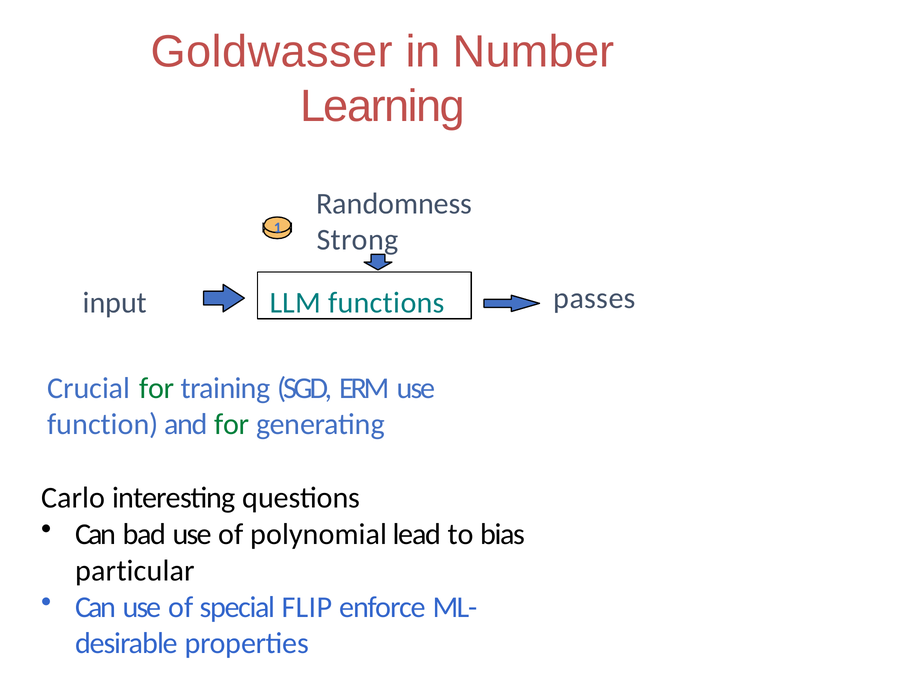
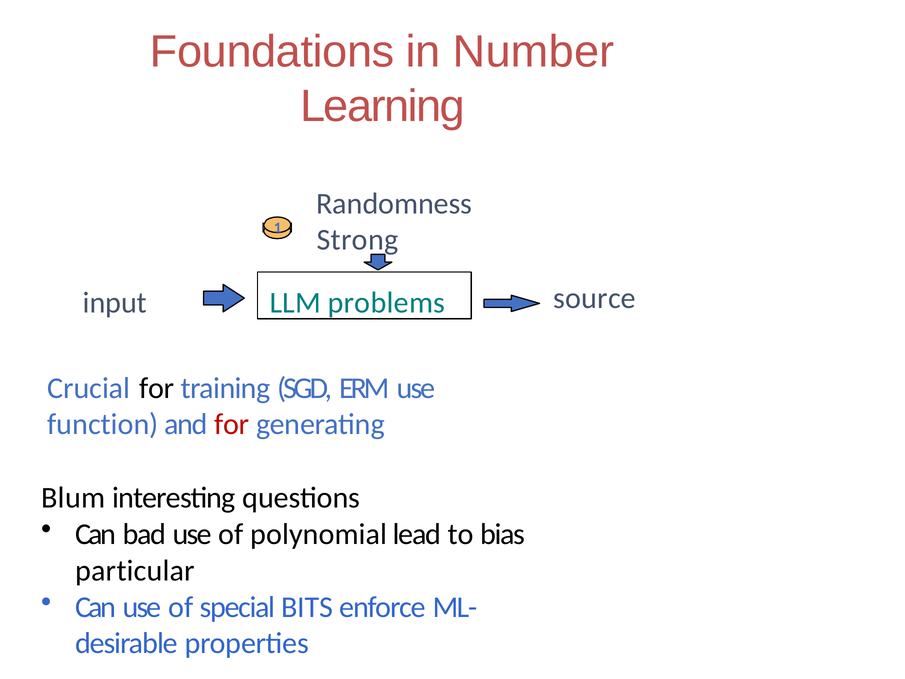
Goldwasser: Goldwasser -> Foundations
functions: functions -> problems
passes: passes -> source
for at (157, 388) colour: green -> black
for at (232, 424) colour: green -> red
Carlo: Carlo -> Blum
FLIP: FLIP -> BITS
